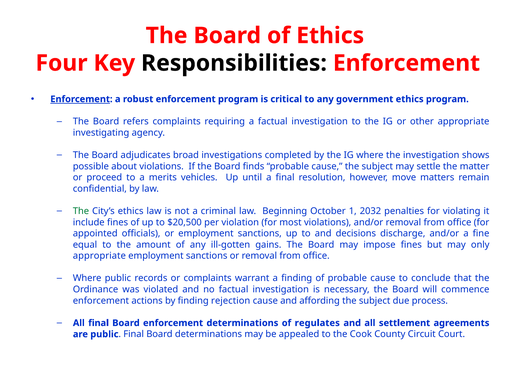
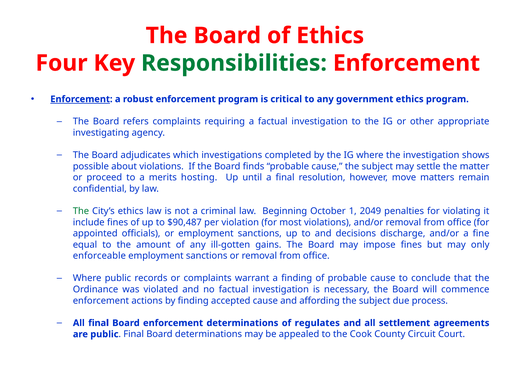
Responsibilities colour: black -> green
broad: broad -> which
vehicles: vehicles -> hosting
2032: 2032 -> 2049
$20,500: $20,500 -> $90,487
appropriate at (99, 256): appropriate -> enforceable
rejection: rejection -> accepted
